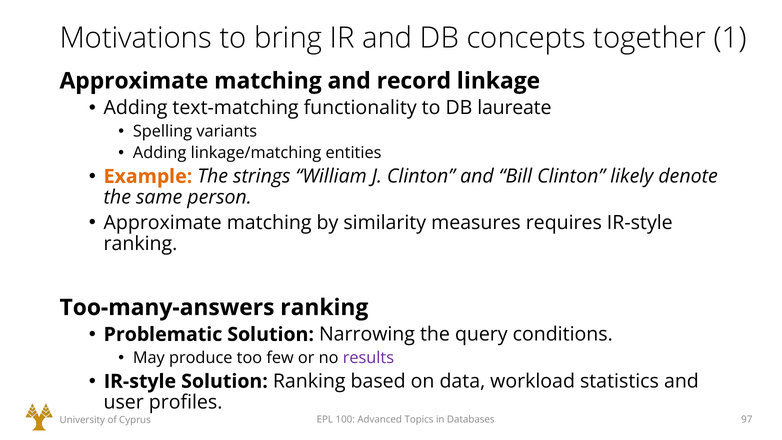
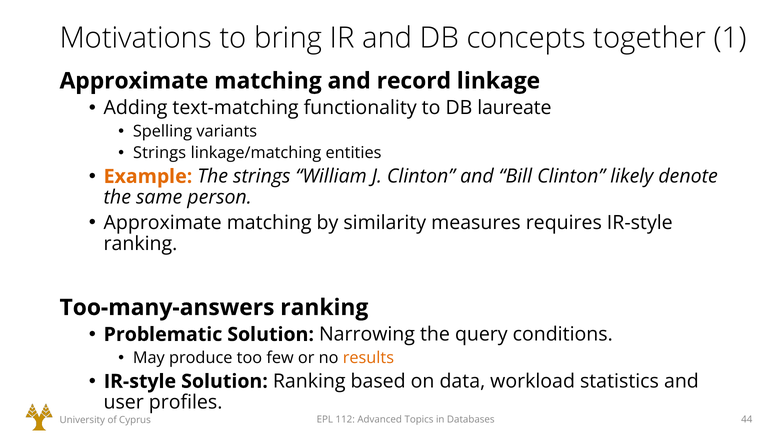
Adding at (160, 153): Adding -> Strings
results colour: purple -> orange
100: 100 -> 112
97: 97 -> 44
